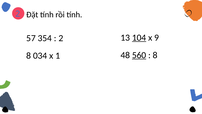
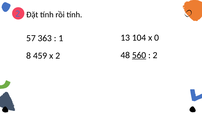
104 underline: present -> none
9: 9 -> 0
354: 354 -> 363
2 at (61, 38): 2 -> 1
8 at (155, 55): 8 -> 2
034: 034 -> 459
x 1: 1 -> 2
